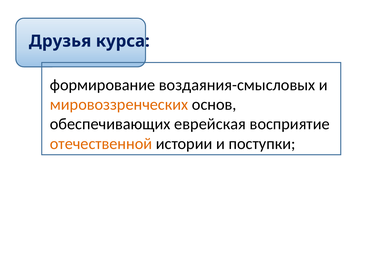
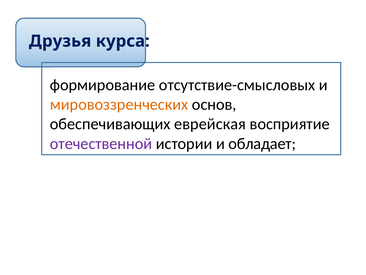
воздаяния-смысловых: воздаяния-смысловых -> отсутствие-смысловых
отечественной colour: orange -> purple
поступки: поступки -> обладает
